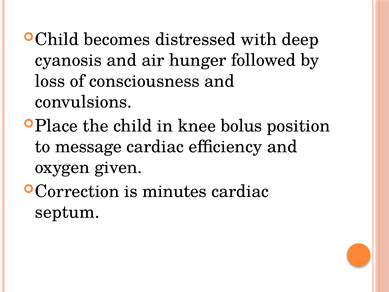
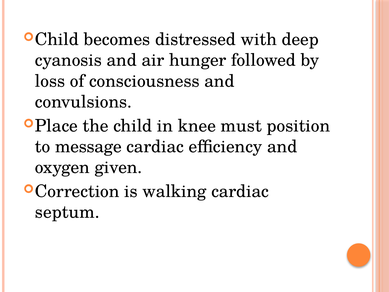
bolus: bolus -> must
minutes: minutes -> walking
